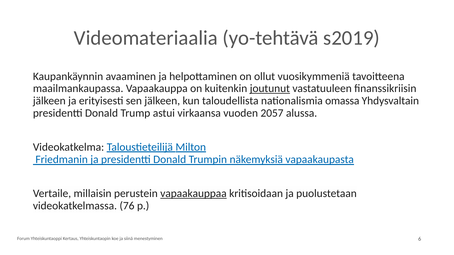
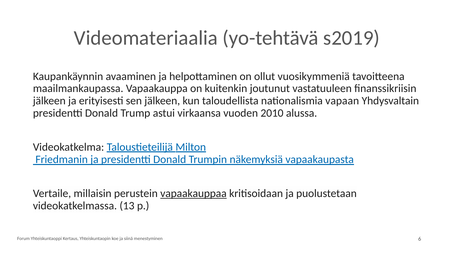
joutunut underline: present -> none
omassa: omassa -> vapaan
2057: 2057 -> 2010
76: 76 -> 13
